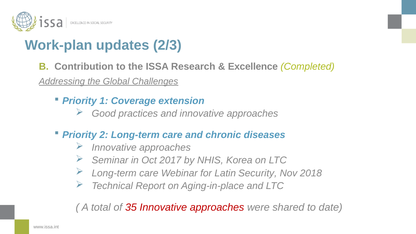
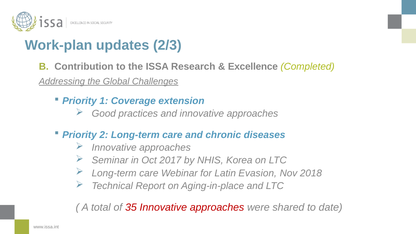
Security: Security -> Evasion
